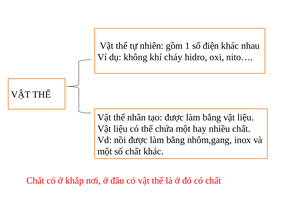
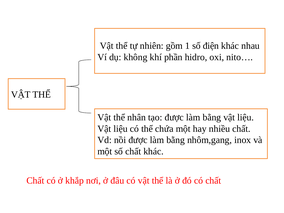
cháy: cháy -> phần
